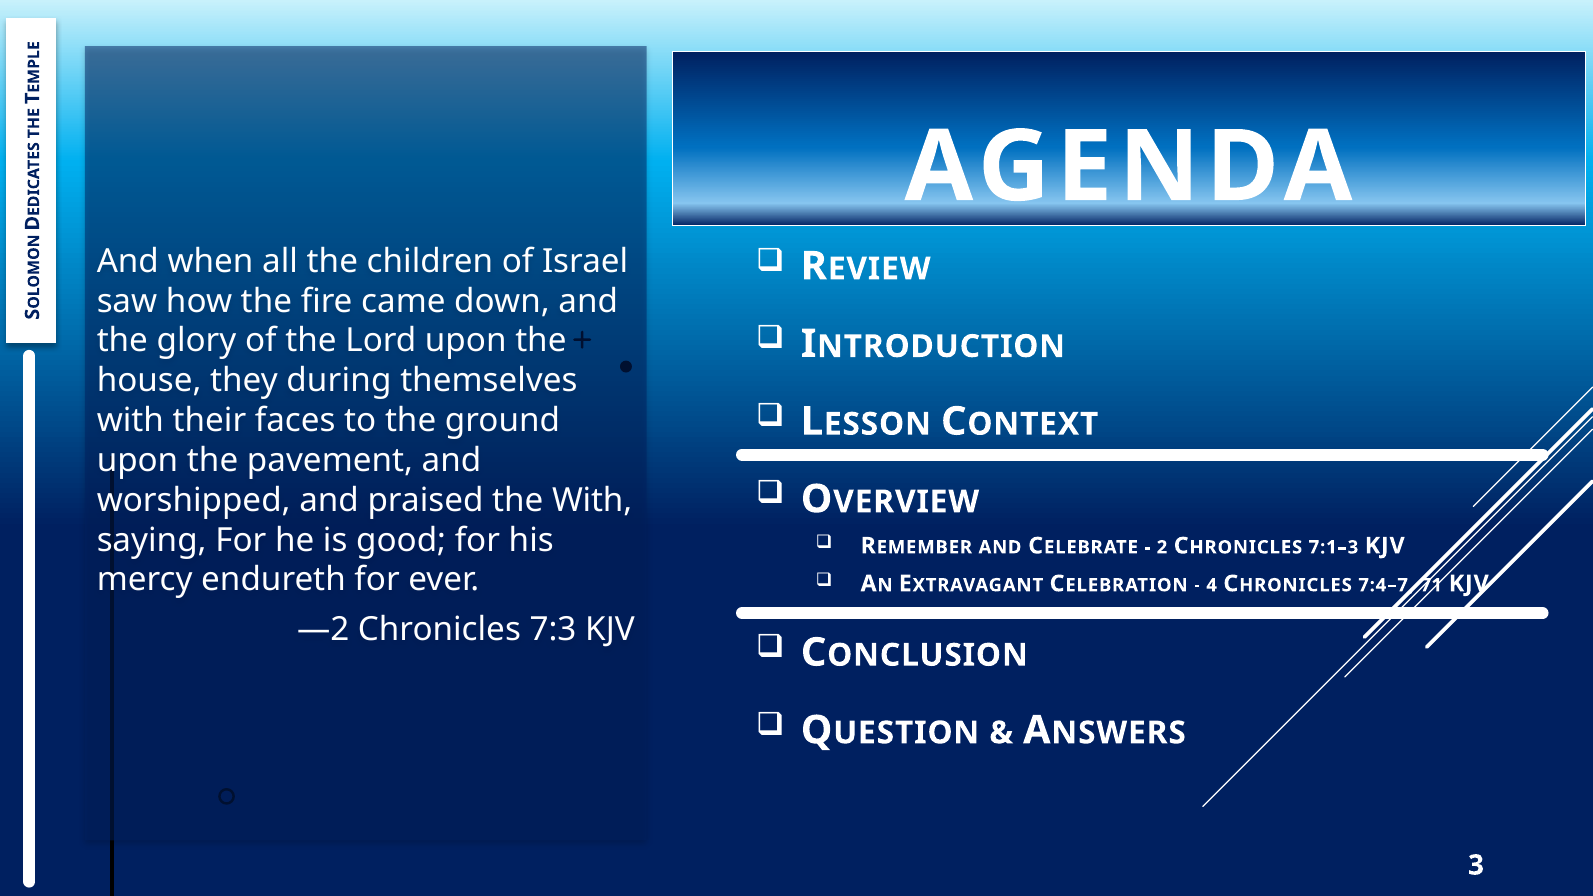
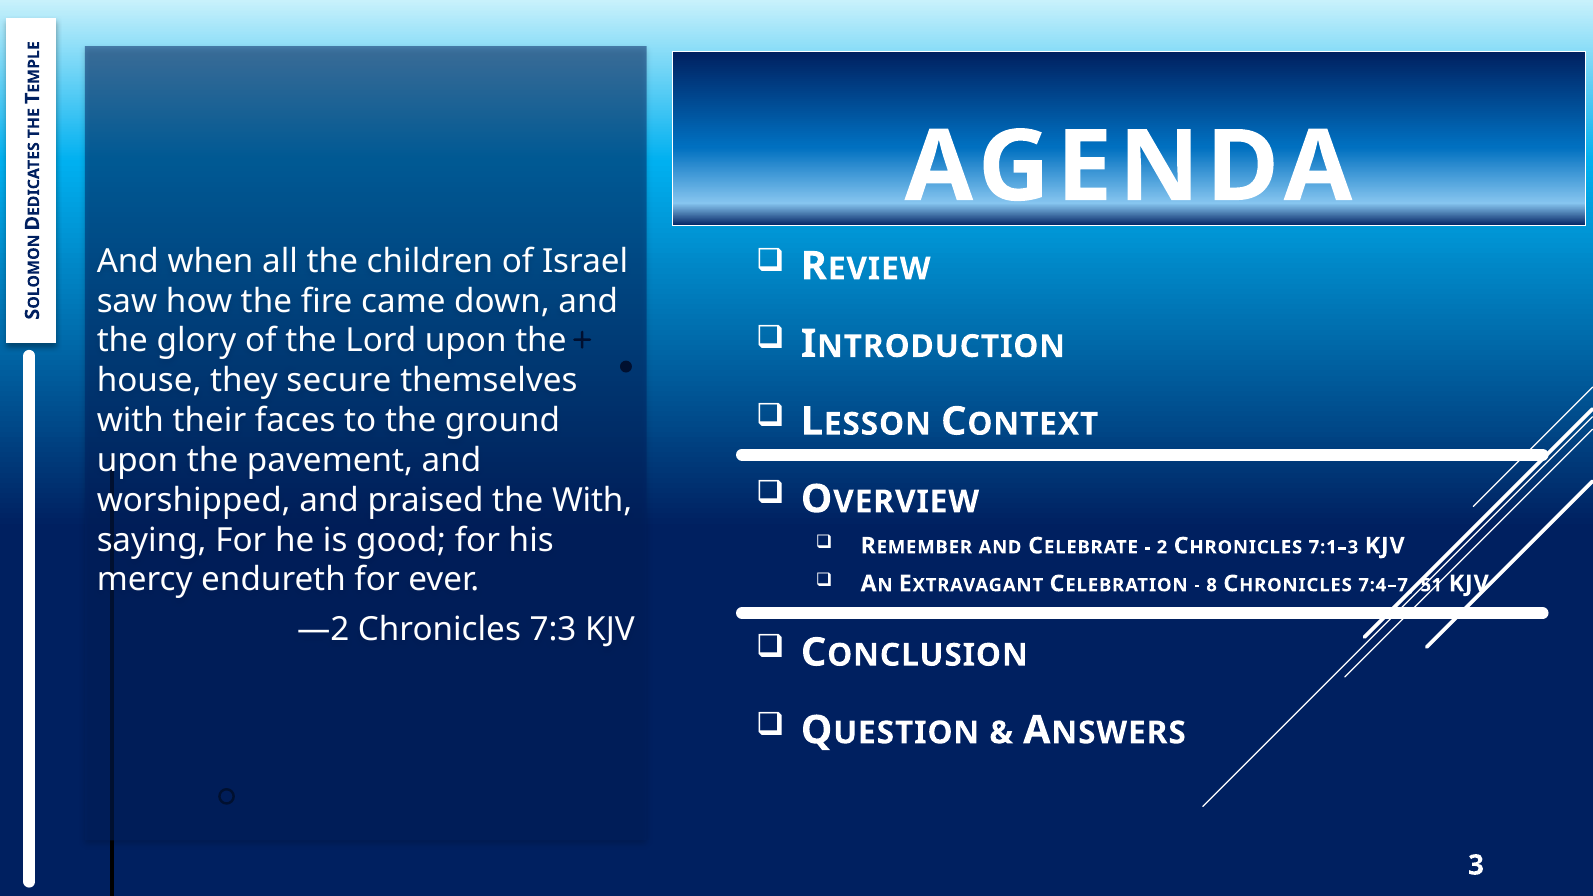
during: during -> secure
4: 4 -> 8
71: 71 -> 51
